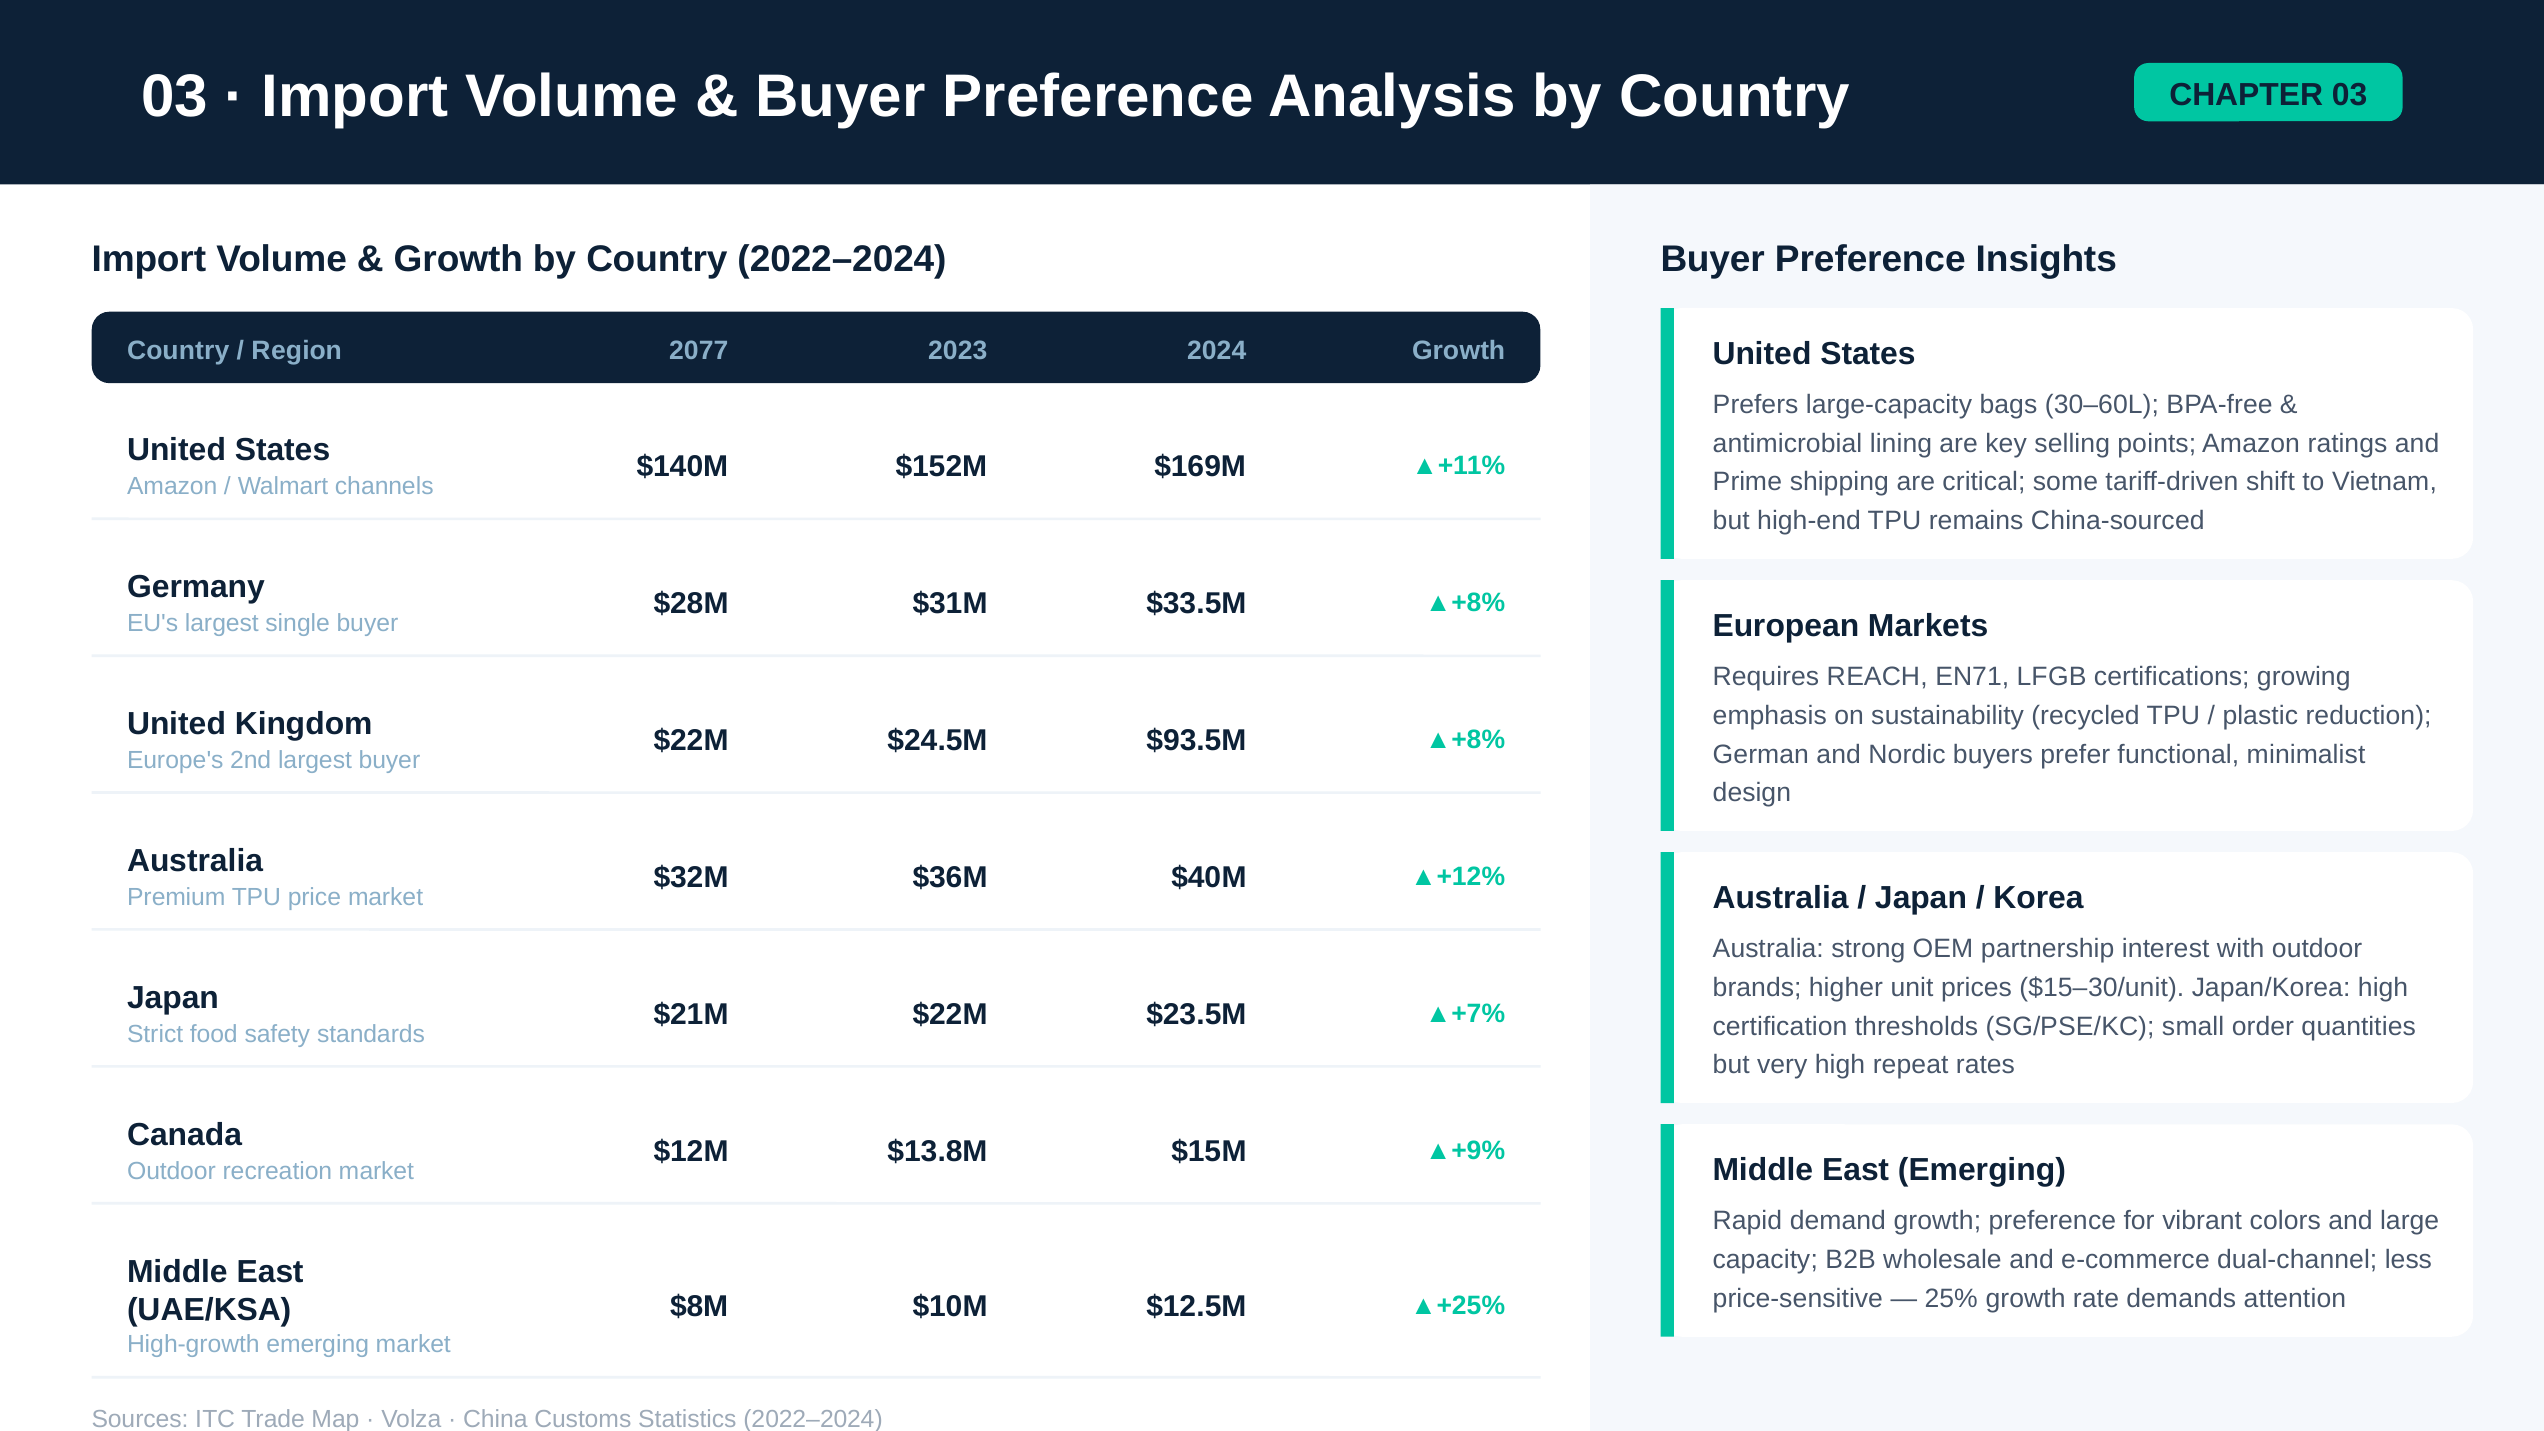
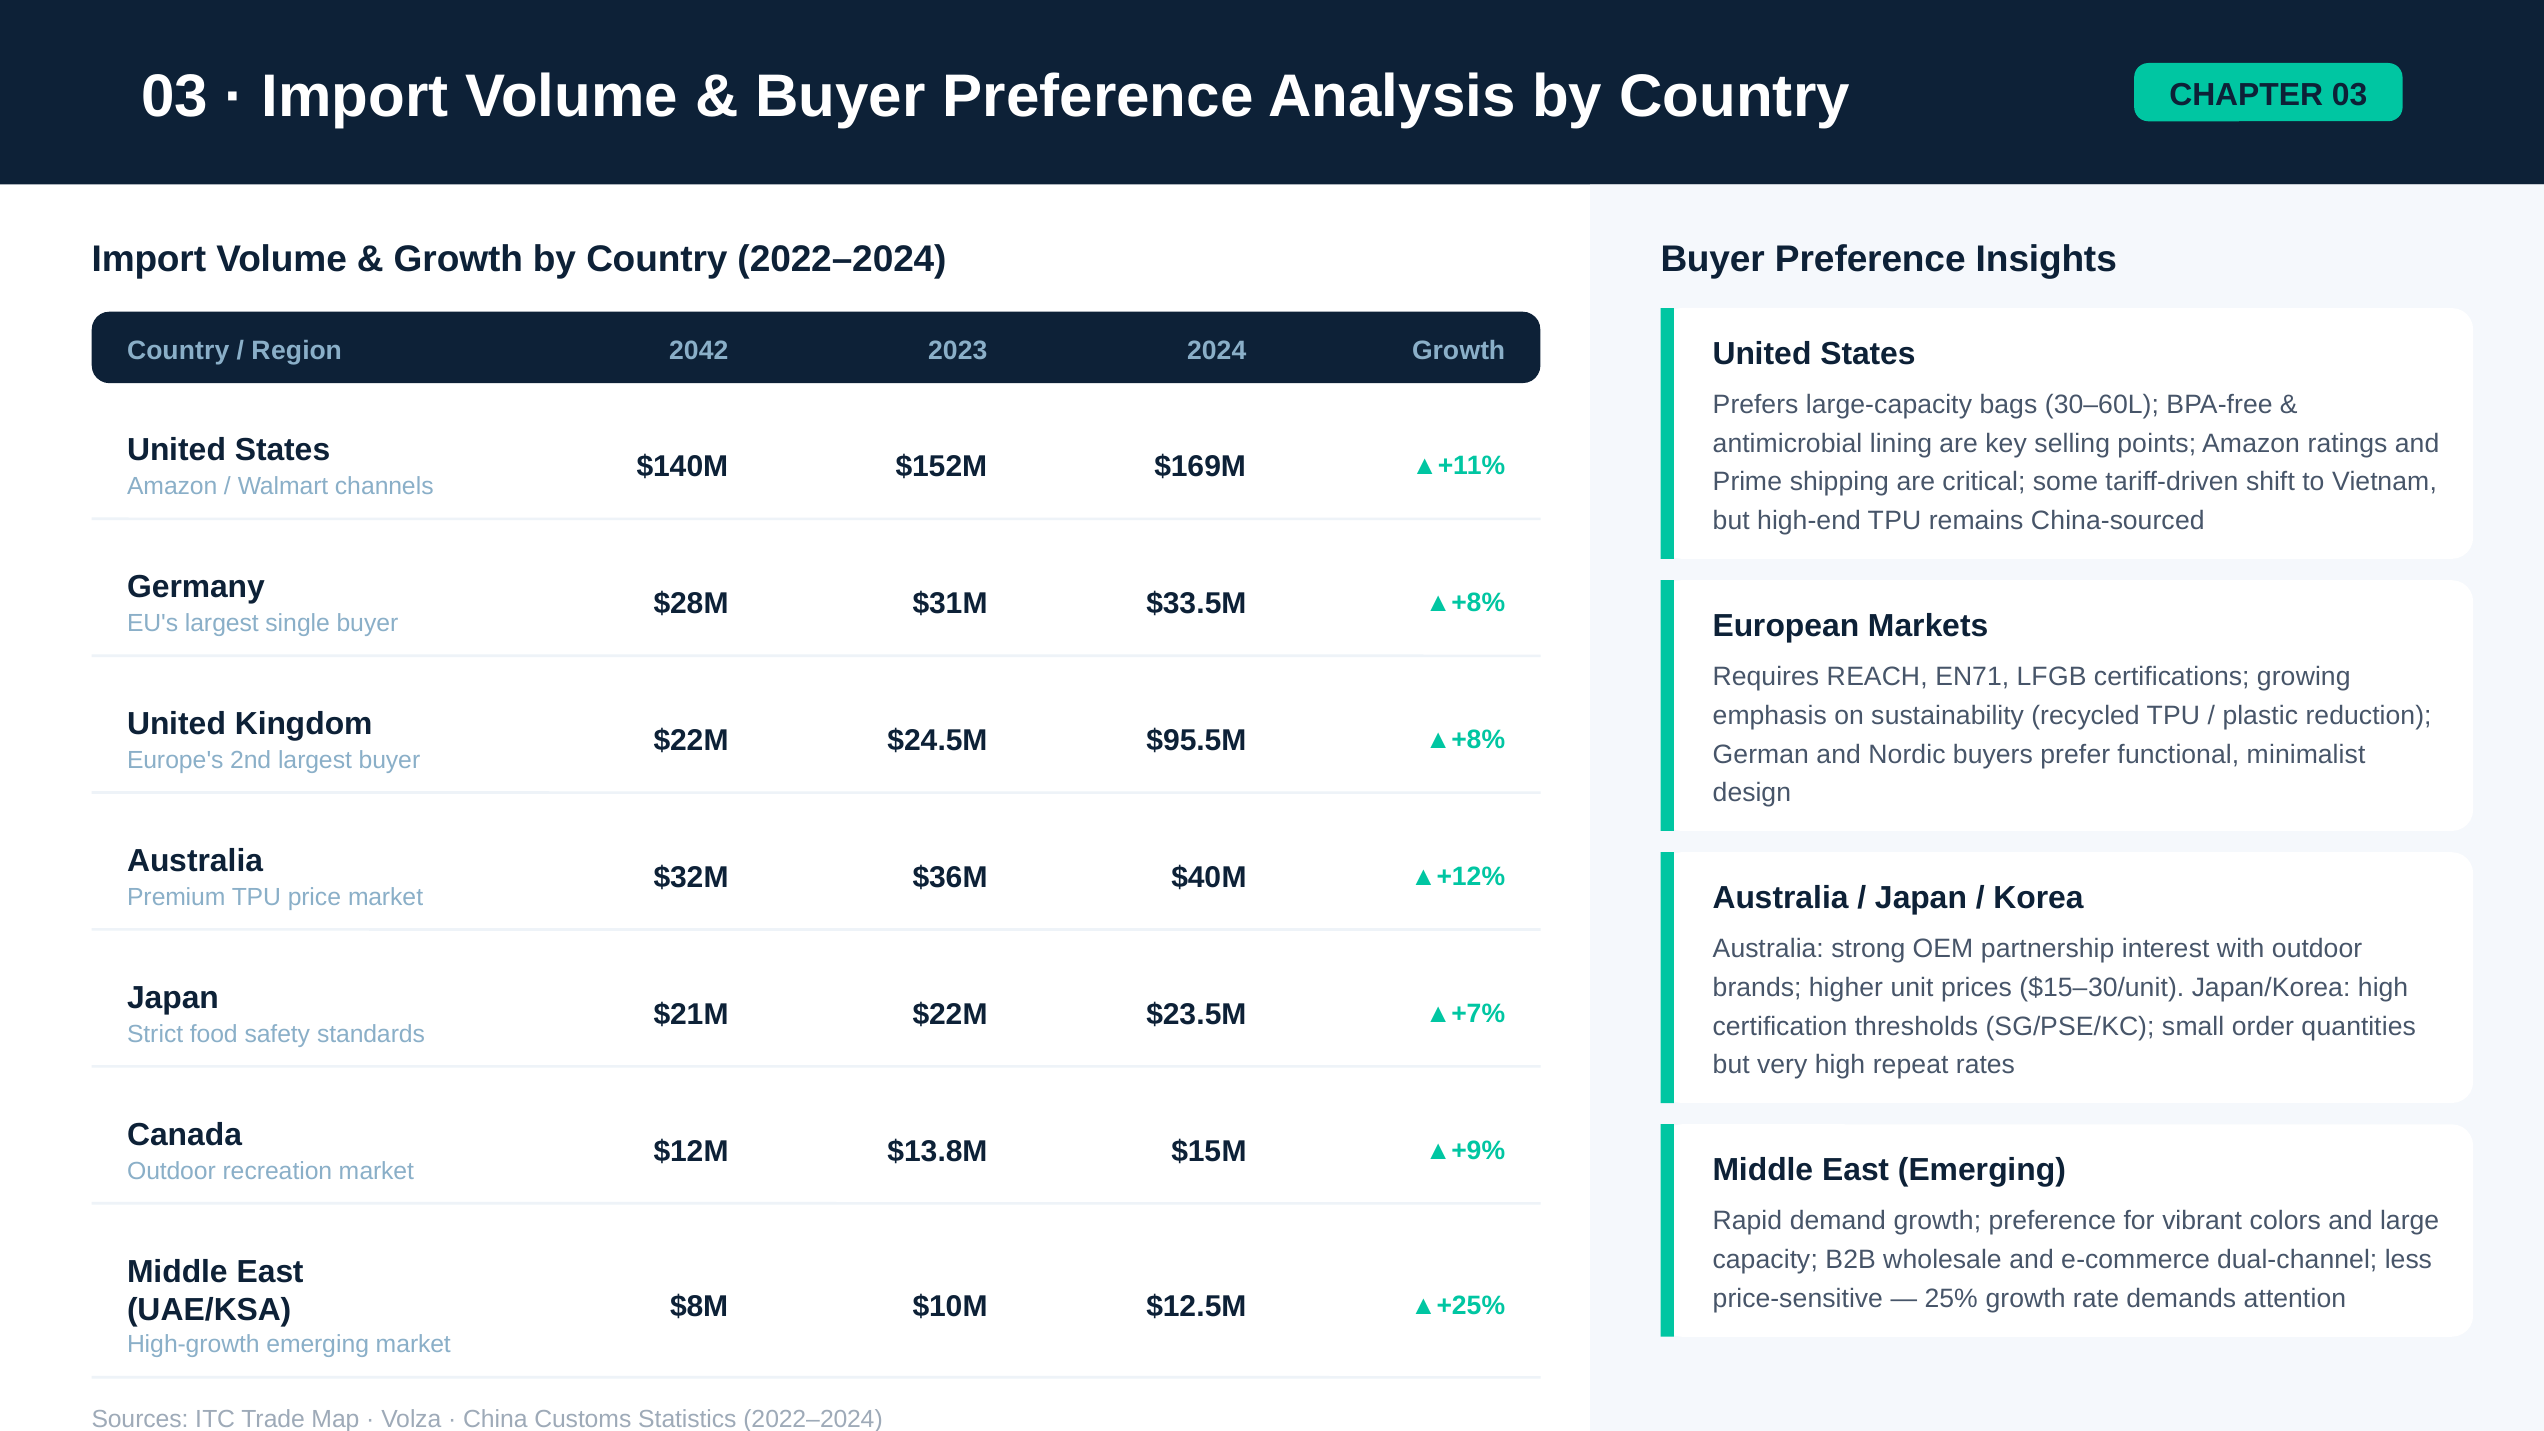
2077: 2077 -> 2042
$93.5M: $93.5M -> $95.5M
